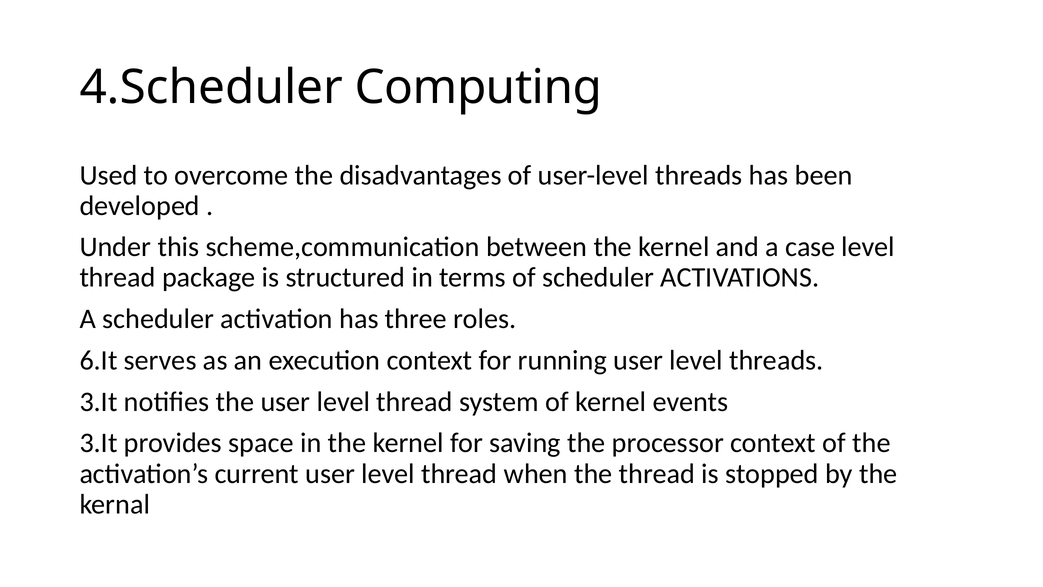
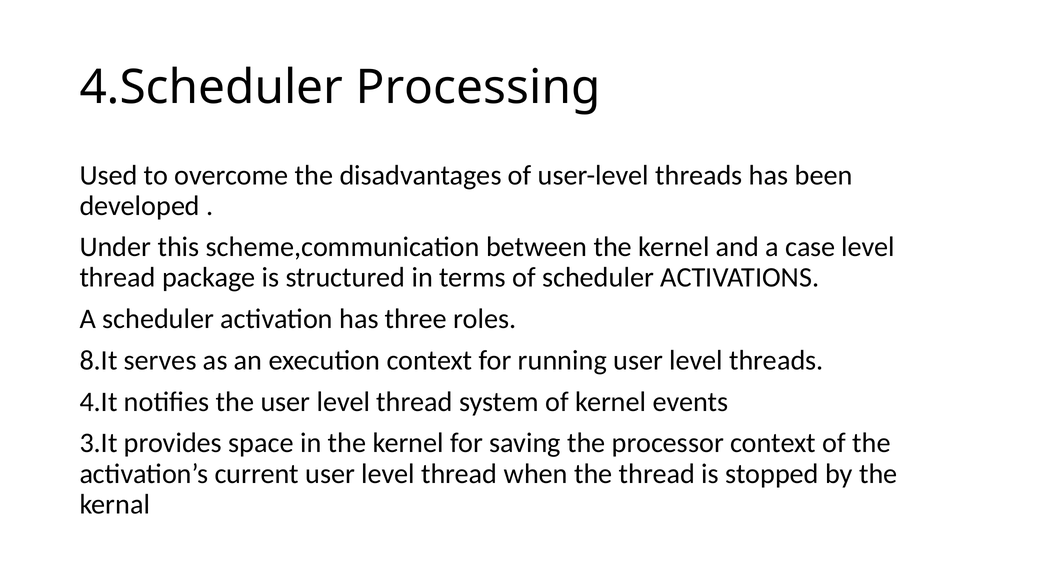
Computing: Computing -> Processing
6.It: 6.It -> 8.It
3.It at (98, 402): 3.It -> 4.It
